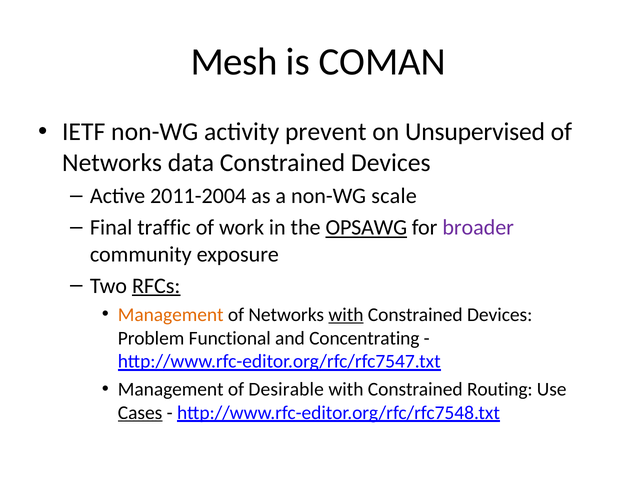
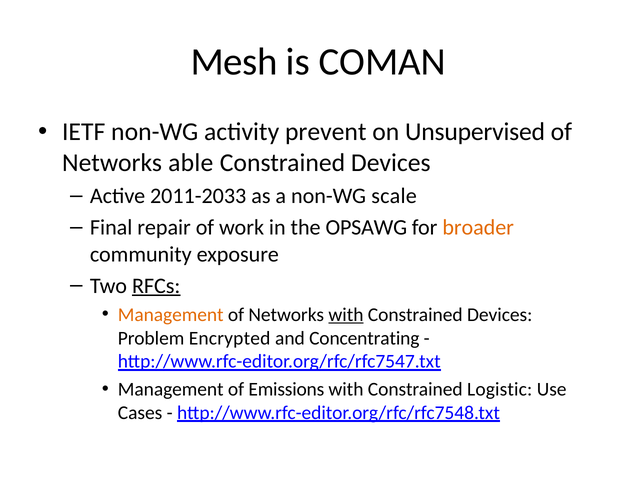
data: data -> able
2011-2004: 2011-2004 -> 2011-2033
traffic: traffic -> repair
OPSAWG underline: present -> none
broader colour: purple -> orange
Functional: Functional -> Encrypted
Desirable: Desirable -> Emissions
Routing: Routing -> Logistic
Cases underline: present -> none
